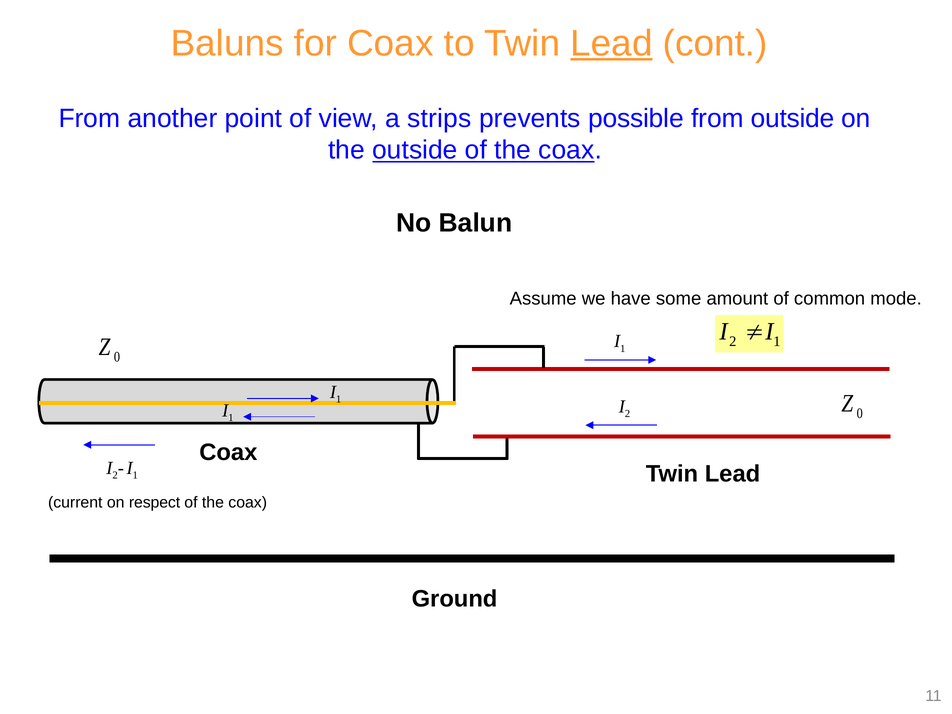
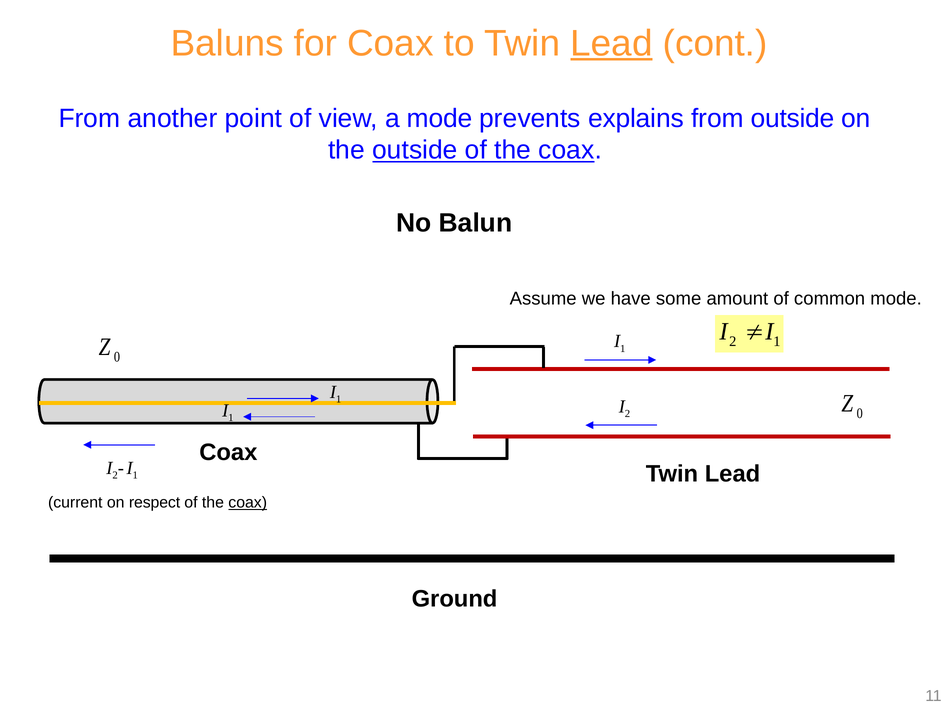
a strips: strips -> mode
possible: possible -> explains
coax at (248, 503) underline: none -> present
